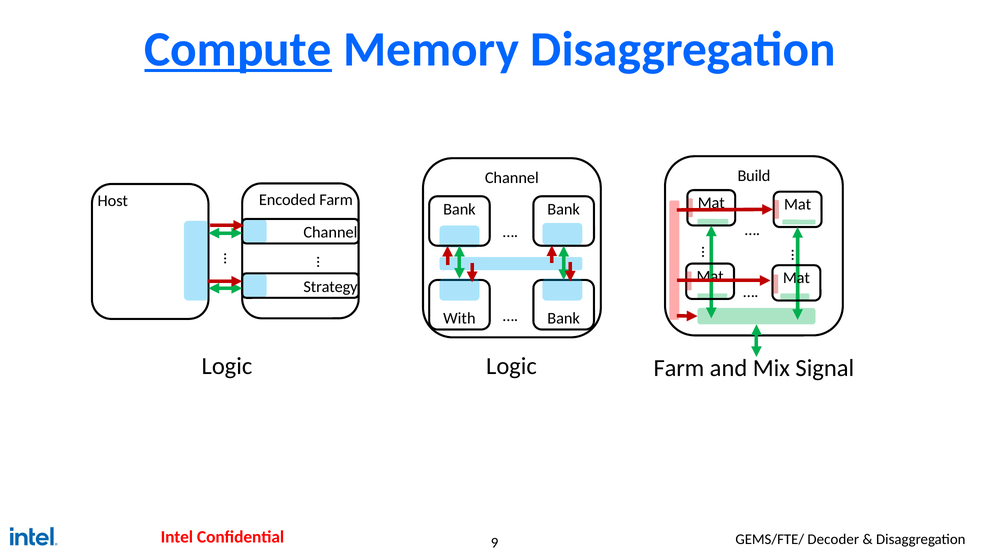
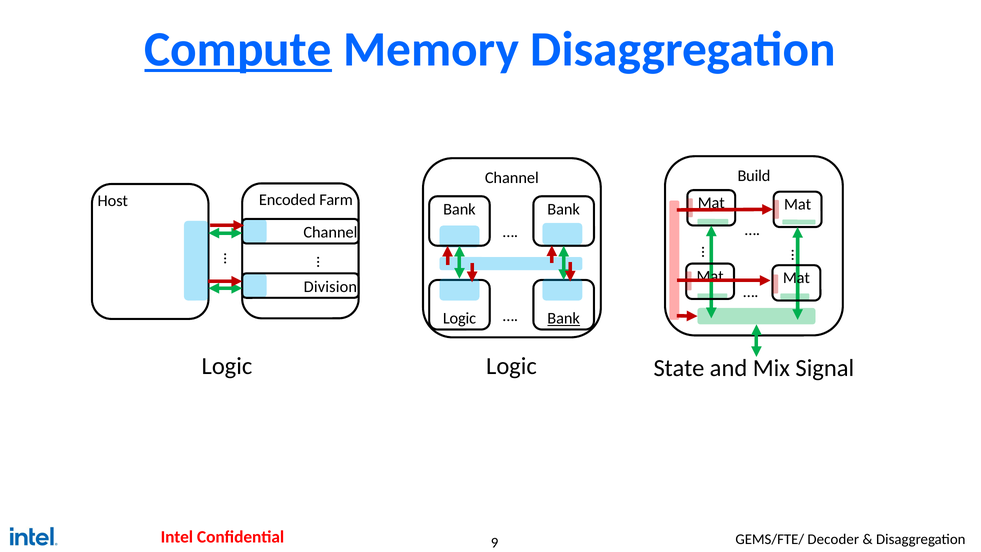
Strategy: Strategy -> Division
Bank at (564, 318) underline: none -> present
With at (459, 318): With -> Logic
Farm at (679, 368): Farm -> State
